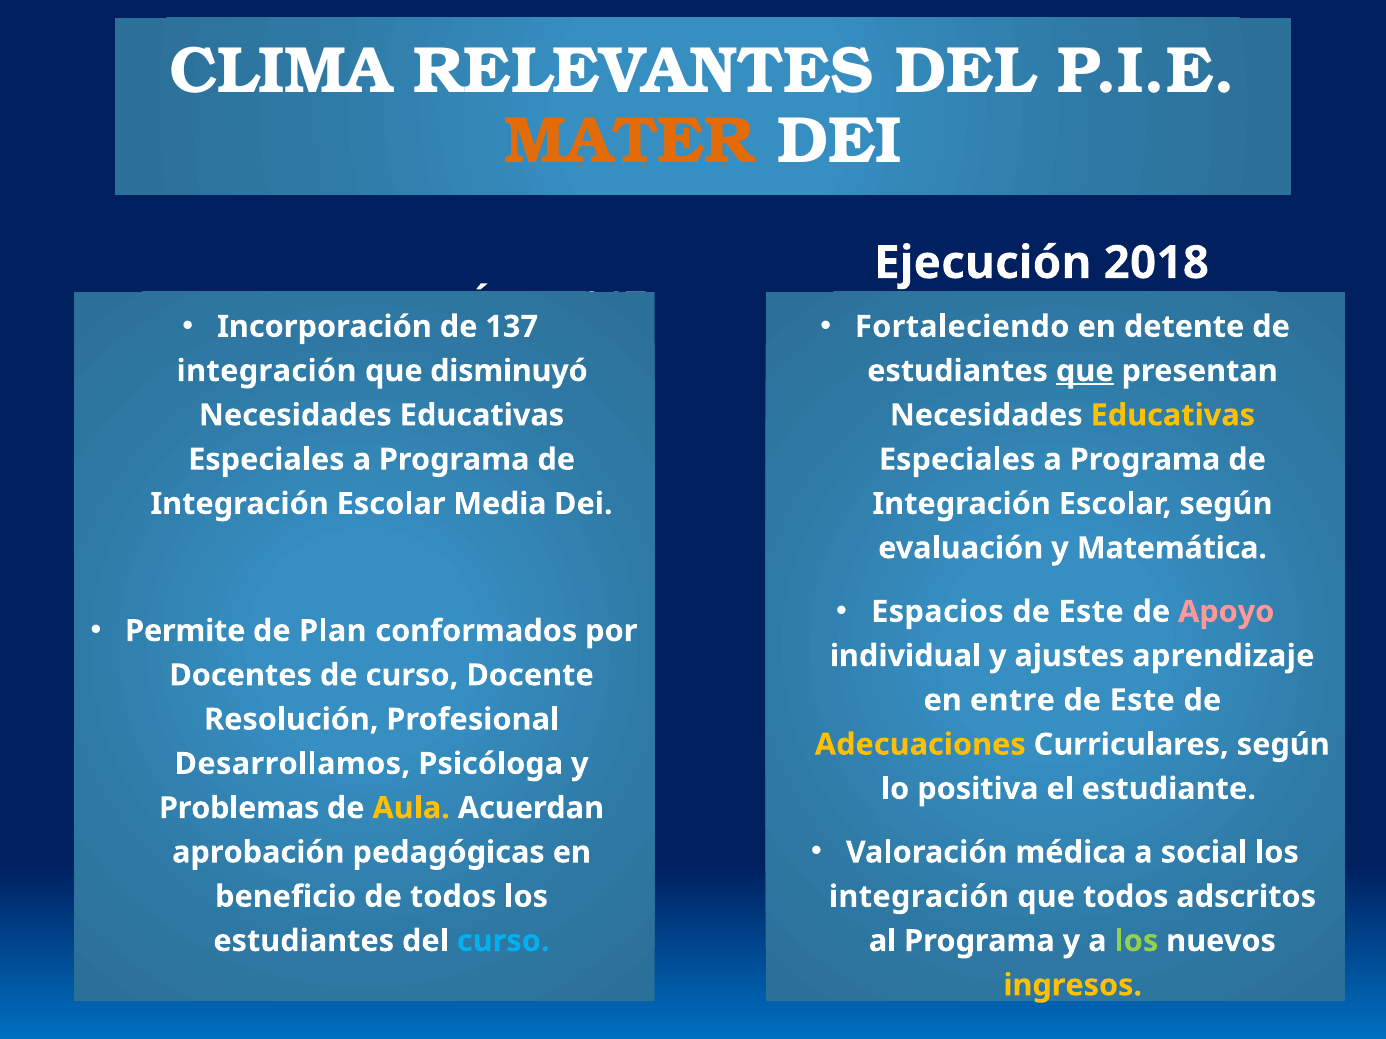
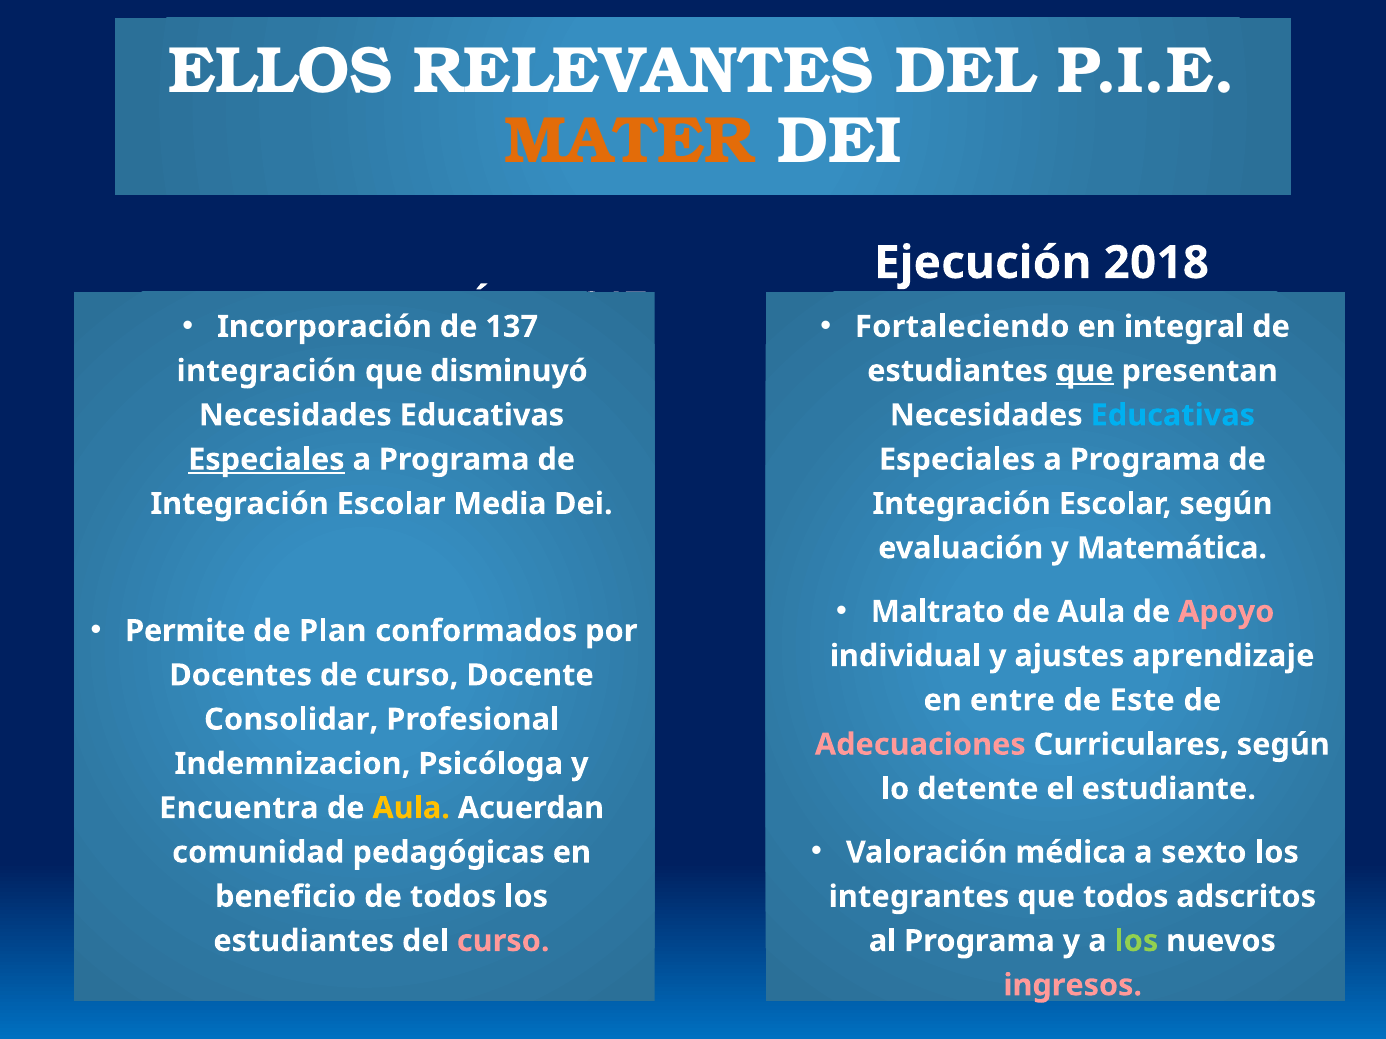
CLIMA: CLIMA -> ELLOS
detente: detente -> integral
Educativas at (1173, 415) colour: yellow -> light blue
Especiales at (266, 460) underline: none -> present
Espacios: Espacios -> Maltrato
Este at (1091, 612): Este -> Aula
Resolución: Resolución -> Consolidar
Adecuaciones colour: yellow -> pink
Desarrollamos: Desarrollamos -> Indemnizacion
positiva: positiva -> detente
Problemas: Problemas -> Encuentra
social: social -> sexto
aprobación: aprobación -> comunidad
integración at (919, 897): integración -> integrantes
curso at (503, 941) colour: light blue -> pink
ingresos colour: yellow -> pink
